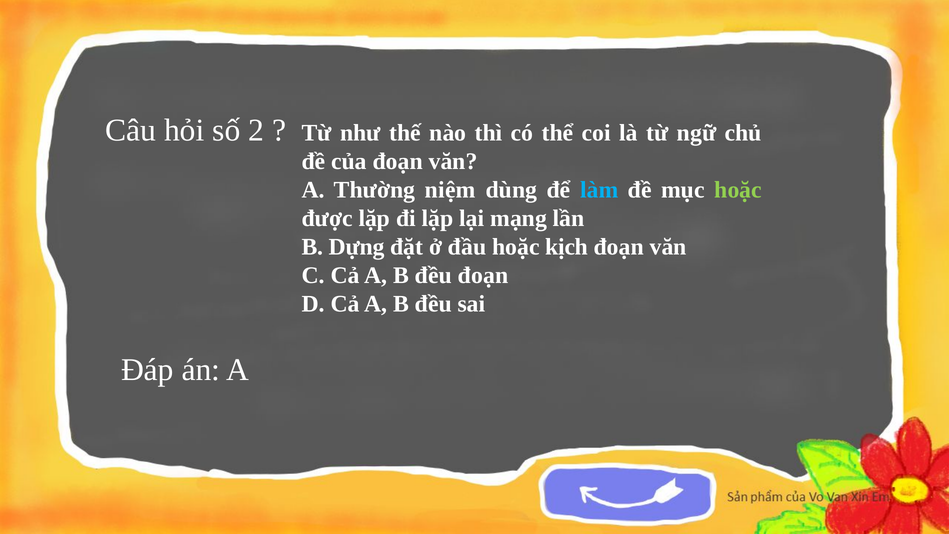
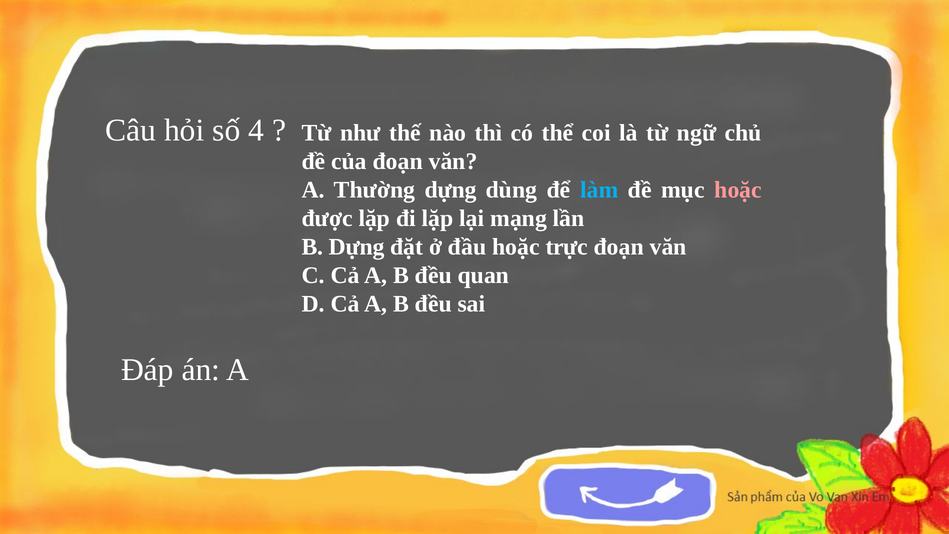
2: 2 -> 4
Thường niệm: niệm -> dựng
hoặc at (738, 190) colour: light green -> pink
kịch: kịch -> trực
đều đoạn: đoạn -> quan
